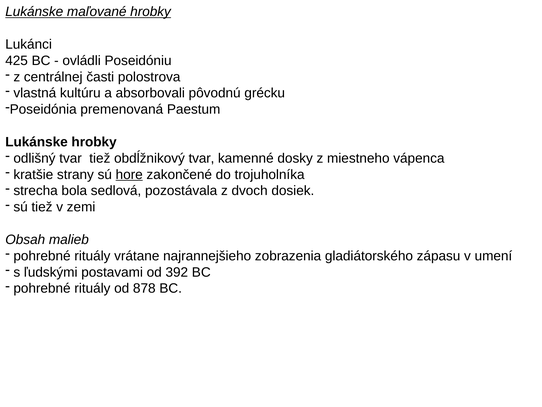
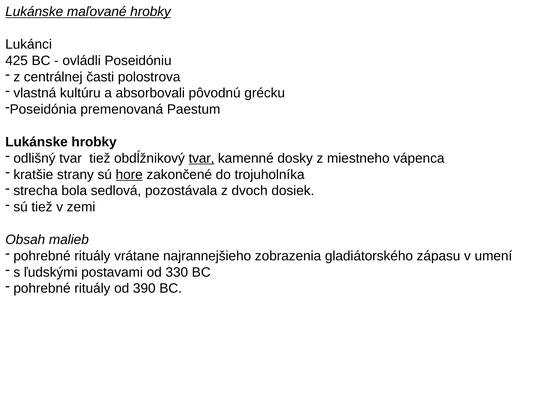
tvar at (201, 158) underline: none -> present
392: 392 -> 330
878: 878 -> 390
